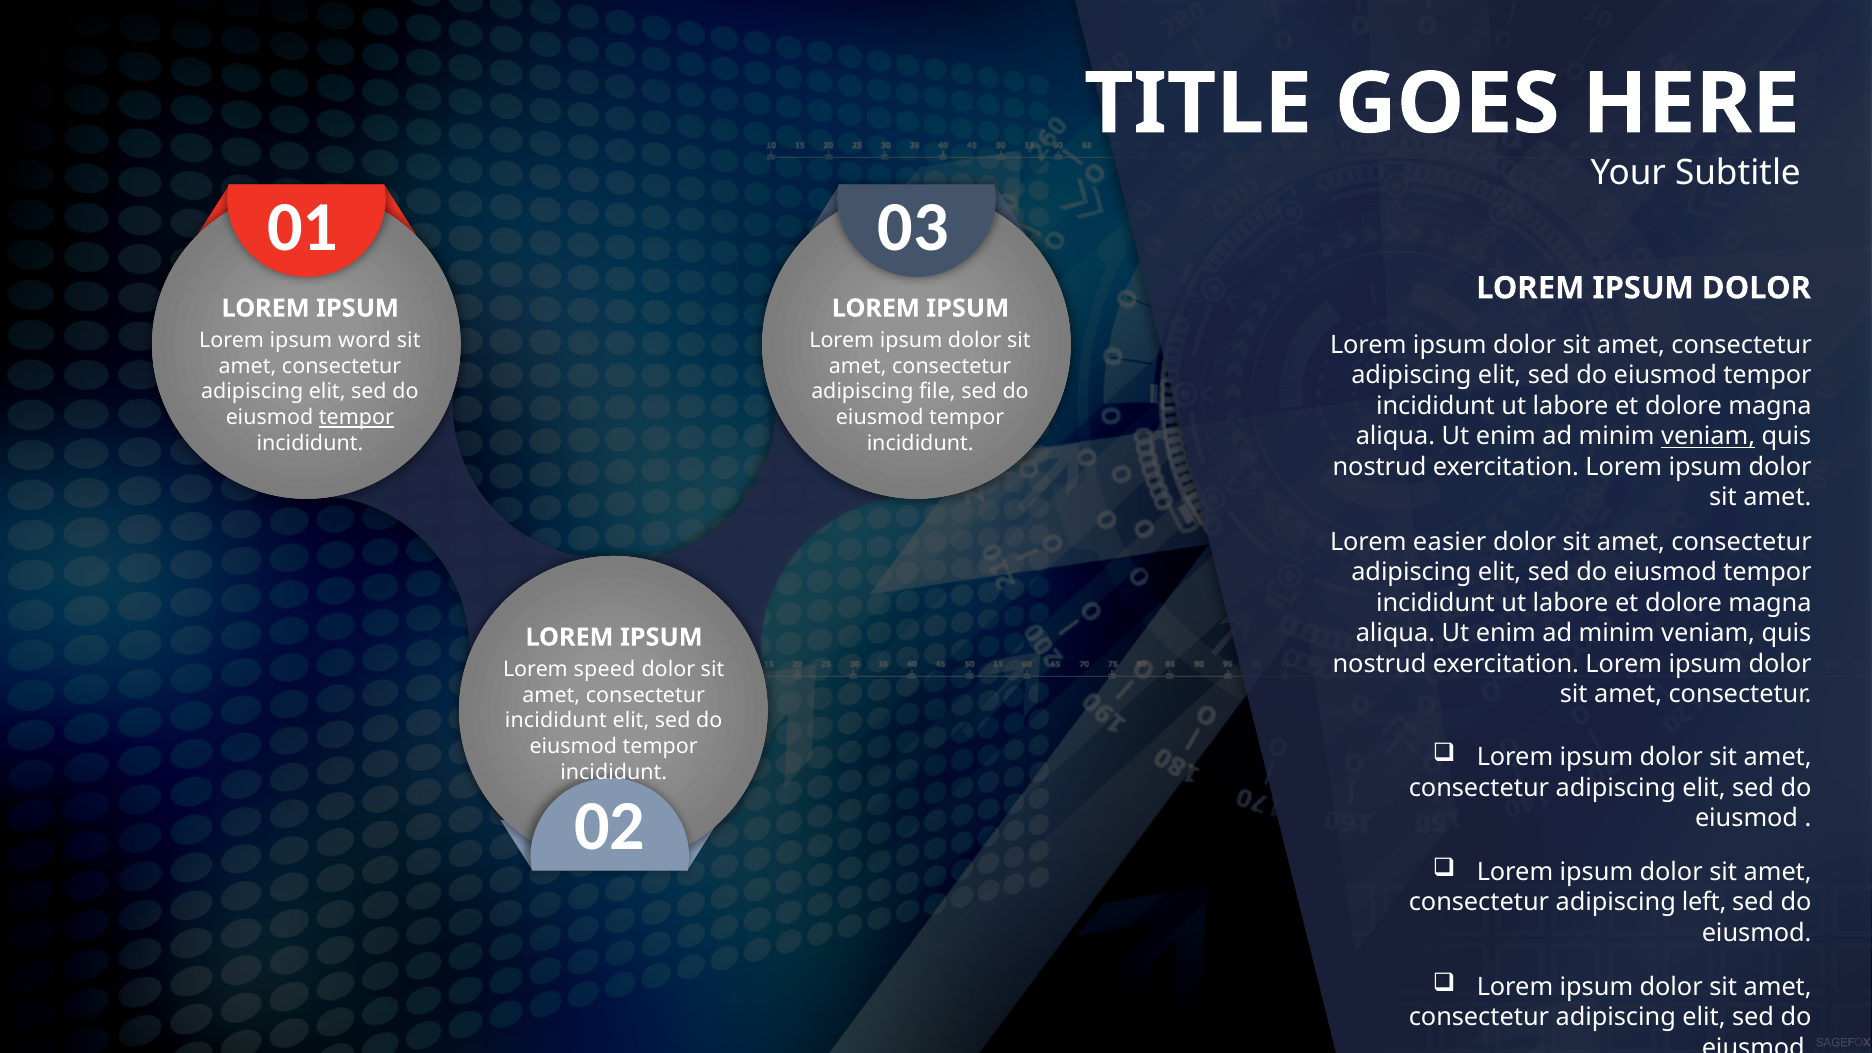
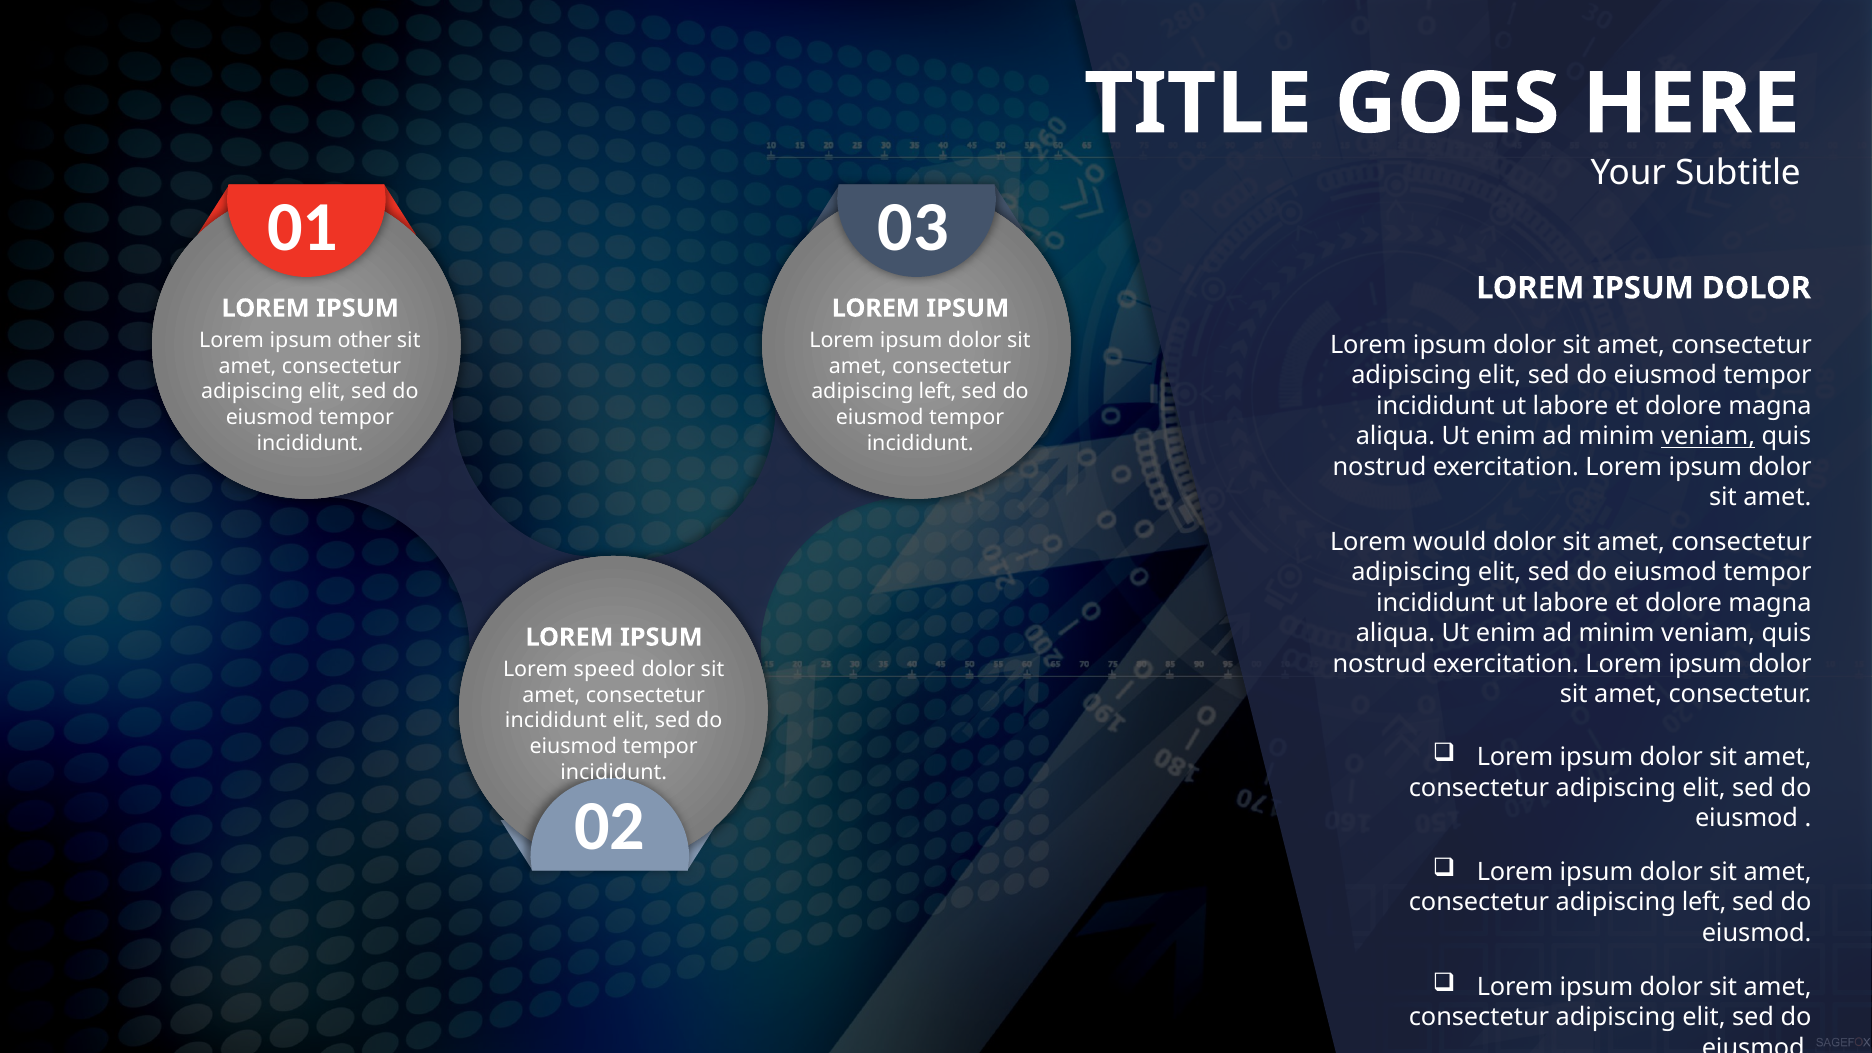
word: word -> other
file at (937, 392): file -> left
tempor at (356, 418) underline: present -> none
easier: easier -> would
